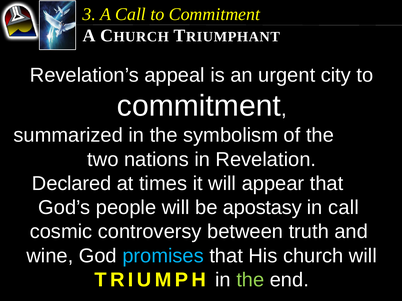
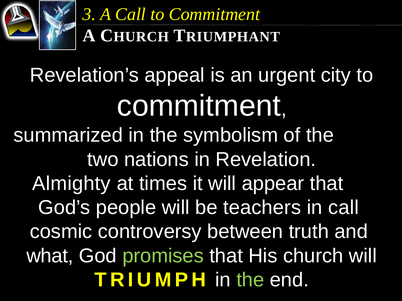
Declared: Declared -> Almighty
apostasy: apostasy -> teachers
wine: wine -> what
promises colour: light blue -> light green
